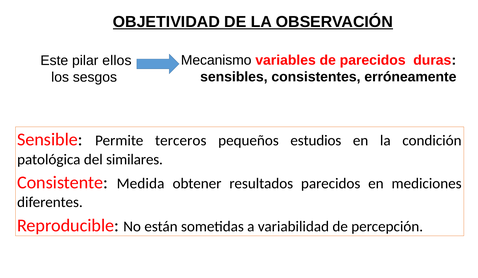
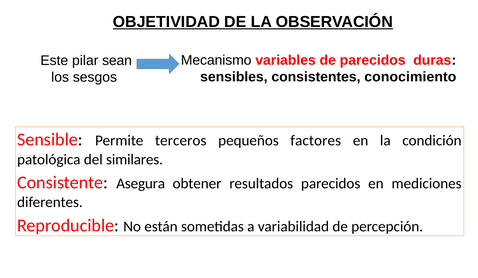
ellos: ellos -> sean
erróneamente: erróneamente -> conocimiento
estudios: estudios -> factores
Medida: Medida -> Asegura
